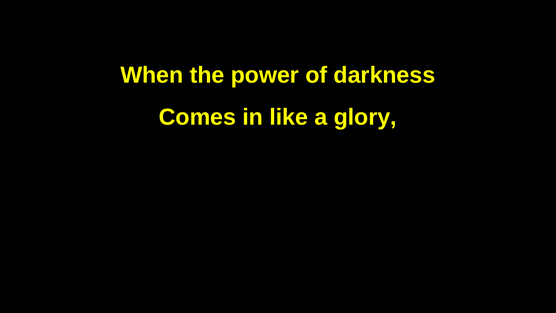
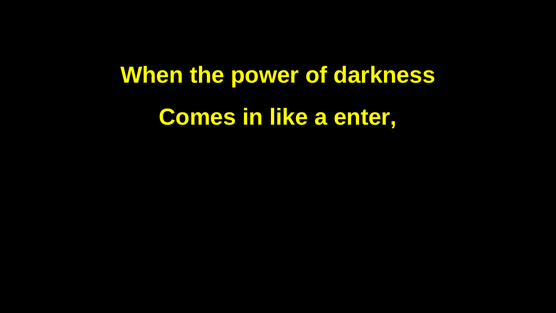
glory: glory -> enter
